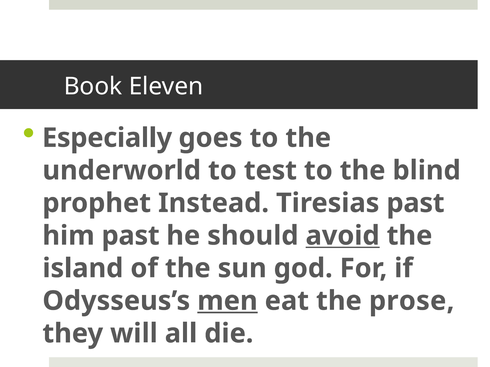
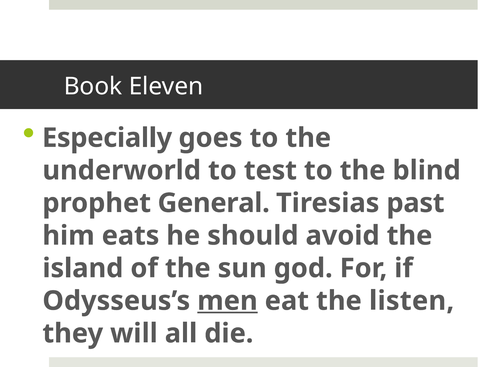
Instead: Instead -> General
him past: past -> eats
avoid underline: present -> none
prose: prose -> listen
